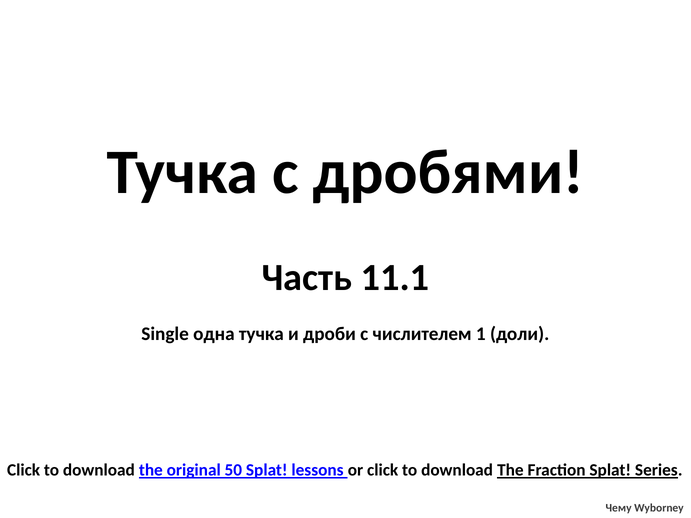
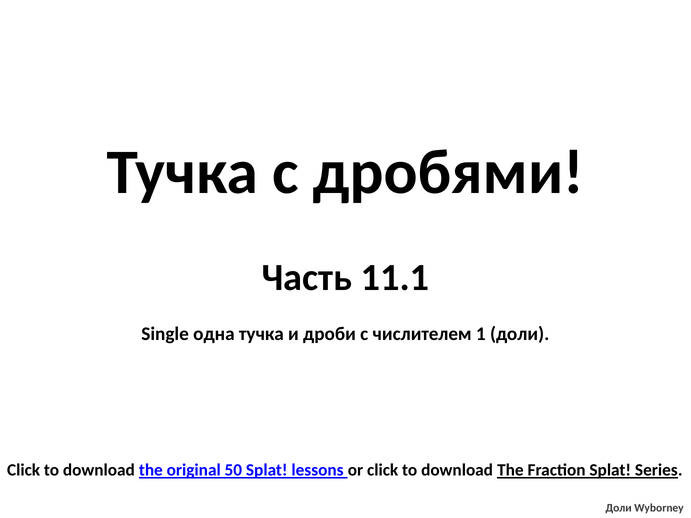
Чему at (619, 508): Чему -> Доли
